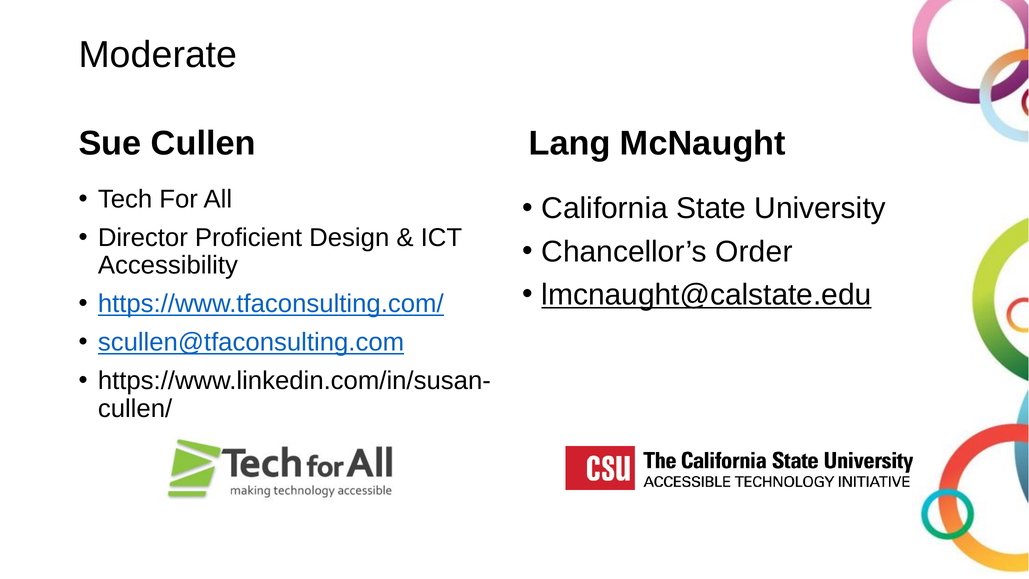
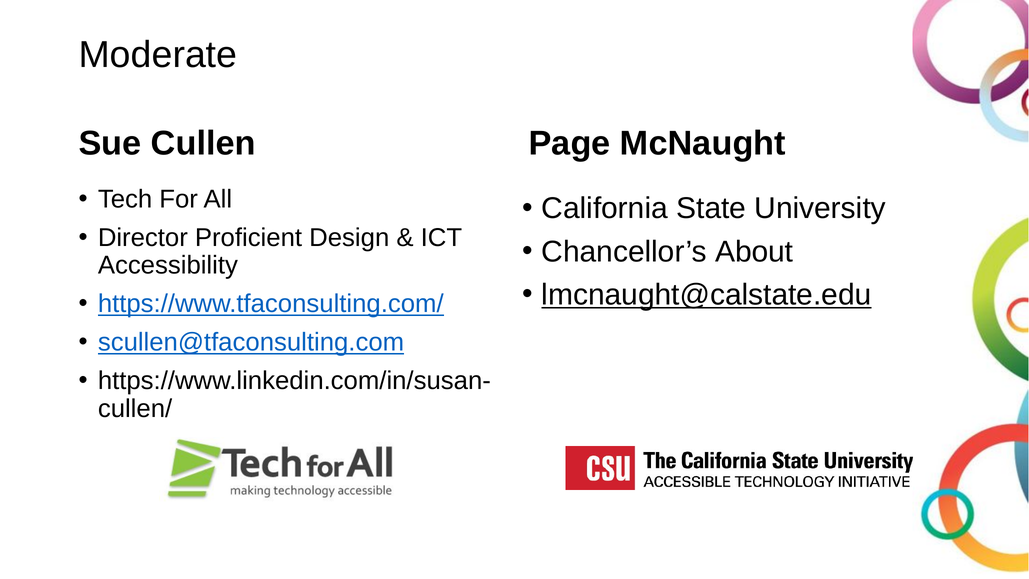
Lang: Lang -> Page
Order: Order -> About
